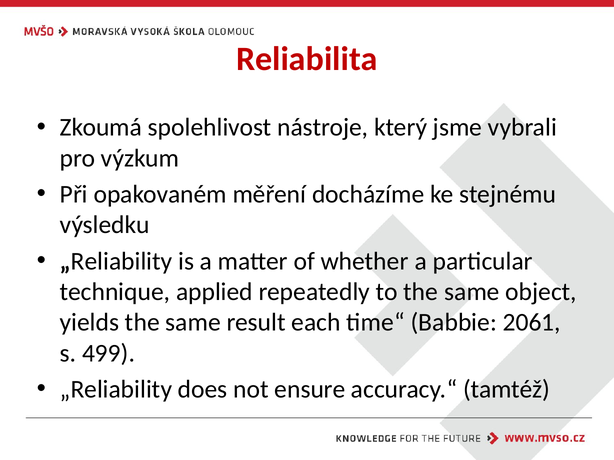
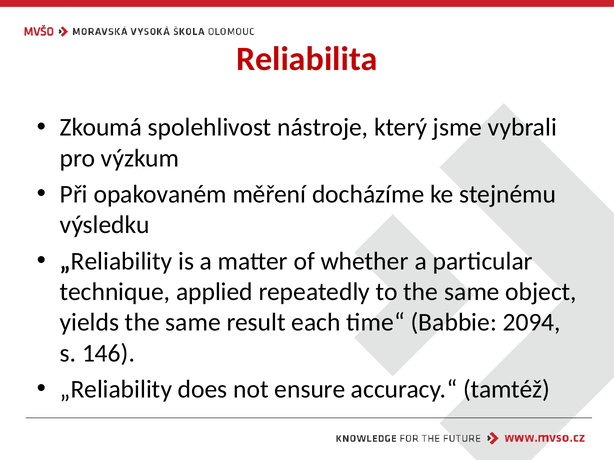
2061: 2061 -> 2094
499: 499 -> 146
